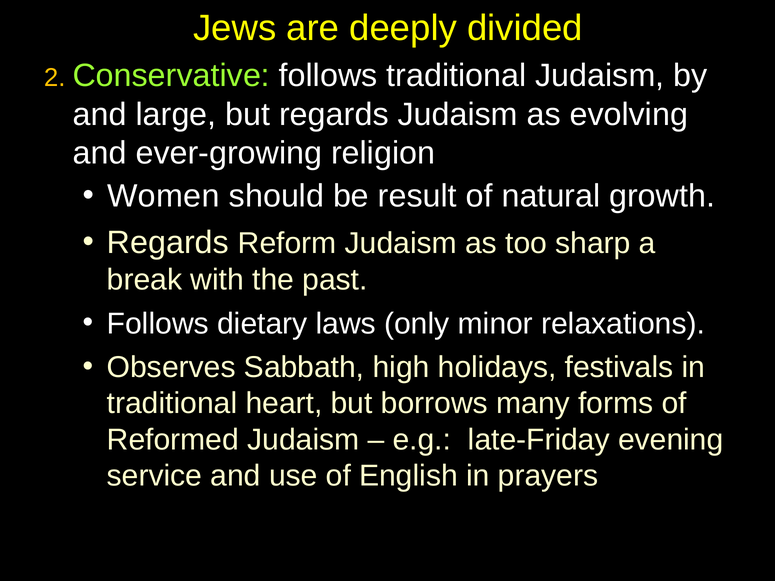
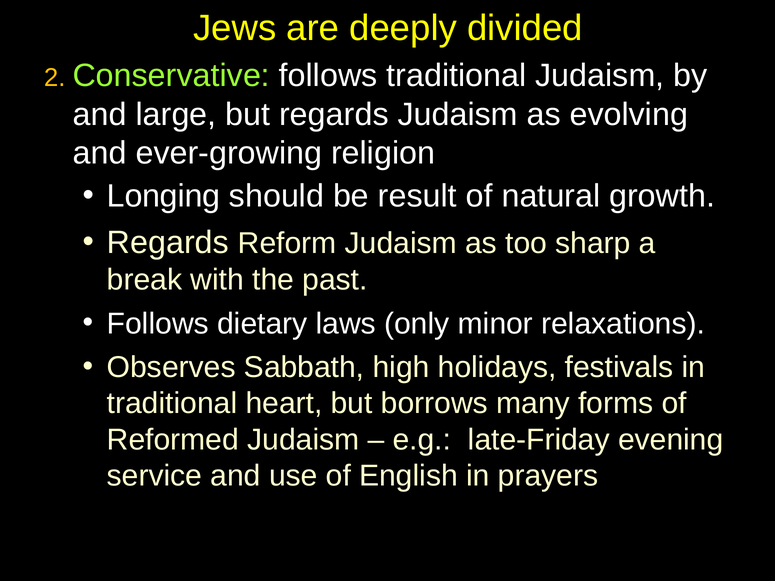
Women: Women -> Longing
